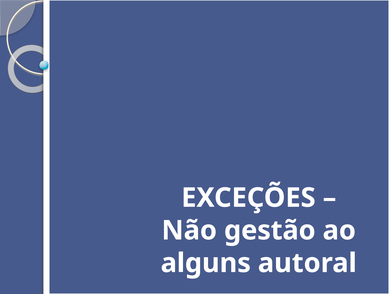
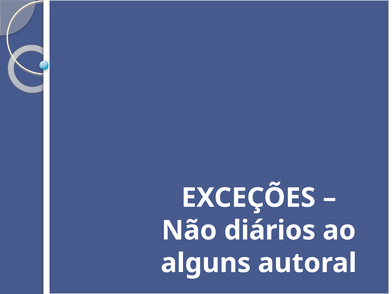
gestão: gestão -> diários
